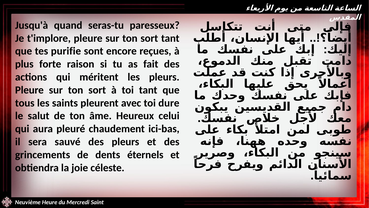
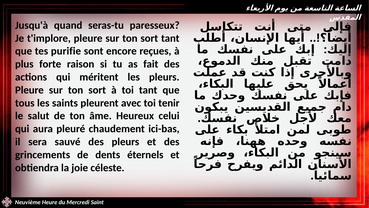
dure: dure -> tenir
